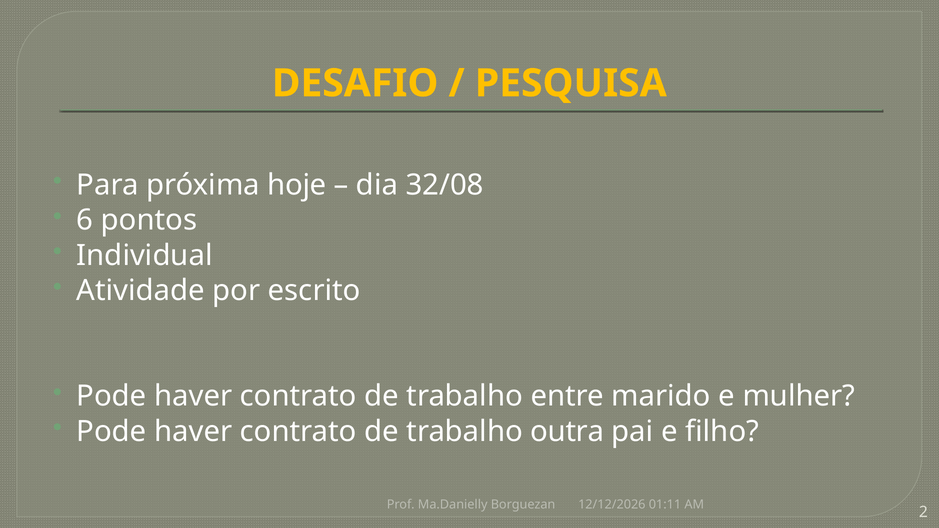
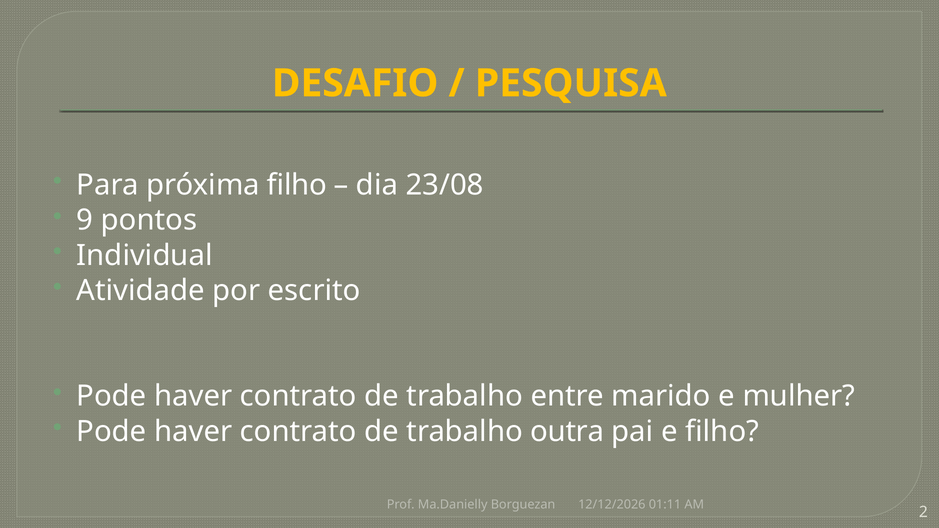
próxima hoje: hoje -> filho
32/08: 32/08 -> 23/08
6: 6 -> 9
